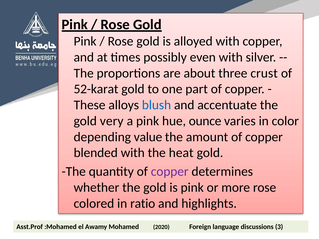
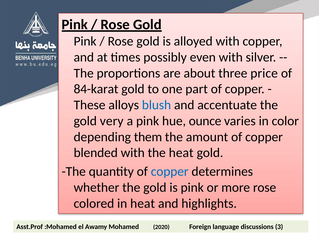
crust: crust -> price
52-karat: 52-karat -> 84-karat
value: value -> them
copper at (170, 172) colour: purple -> blue
in ratio: ratio -> heat
